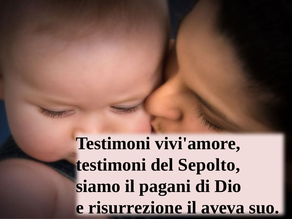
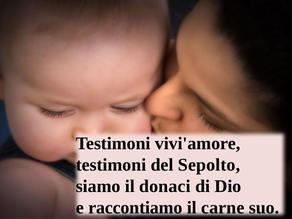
pagani: pagani -> donaci
risurrezione: risurrezione -> raccontiamo
aveva: aveva -> carne
